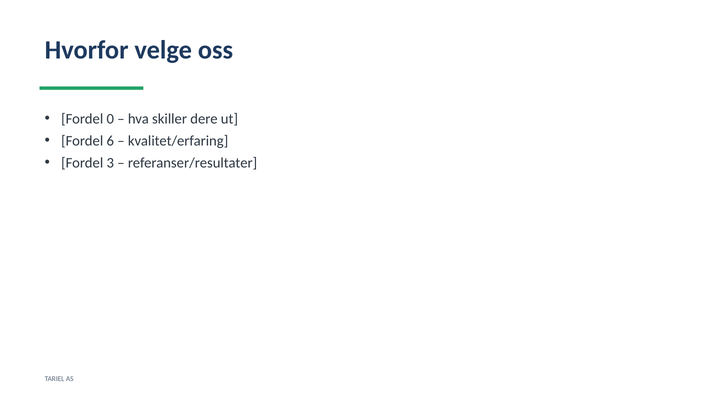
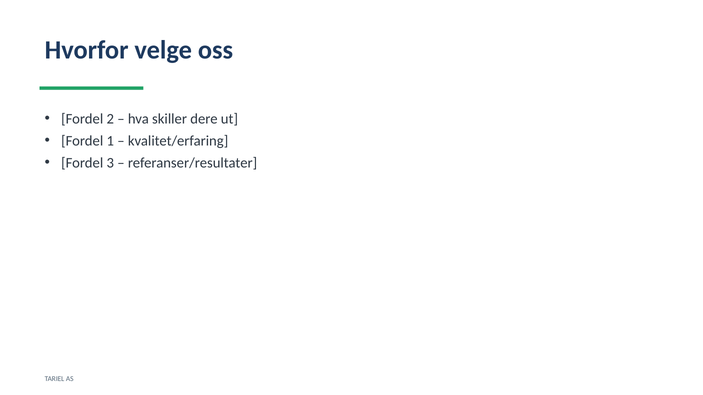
0: 0 -> 2
6: 6 -> 1
